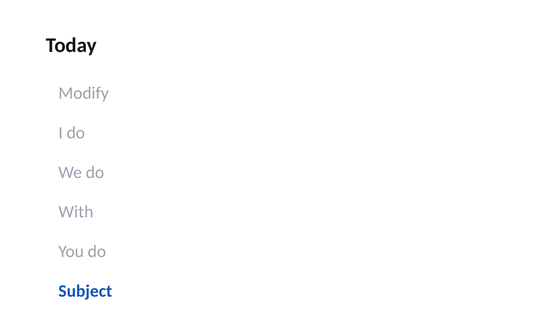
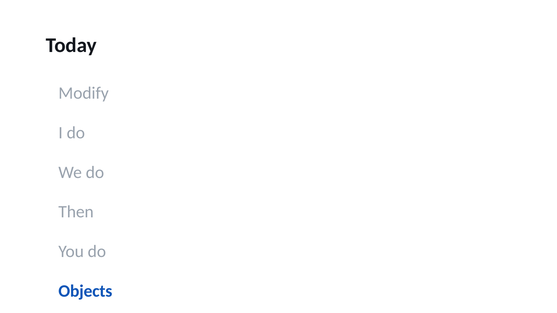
With: With -> Then
Subject: Subject -> Objects
